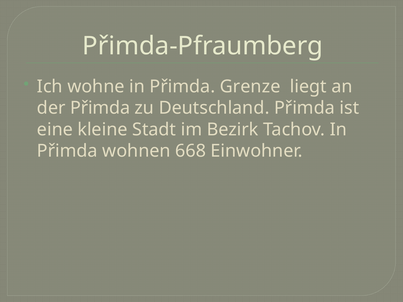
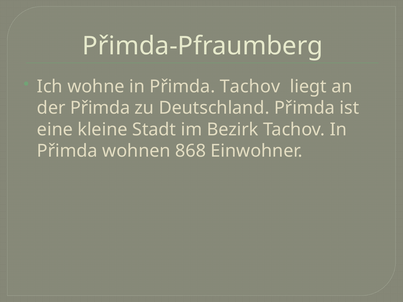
Přimda Grenze: Grenze -> Tachov
668: 668 -> 868
